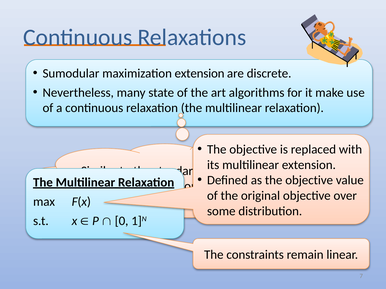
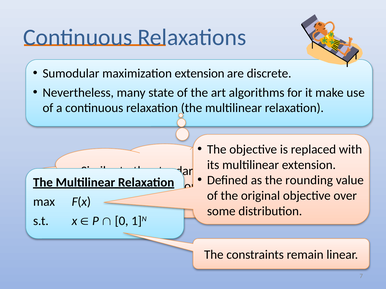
objective at (309, 181): objective -> rounding
